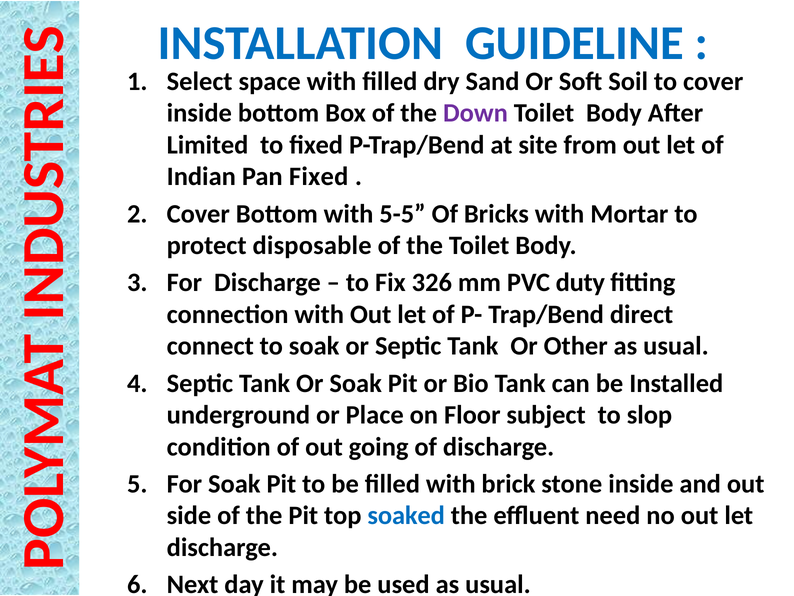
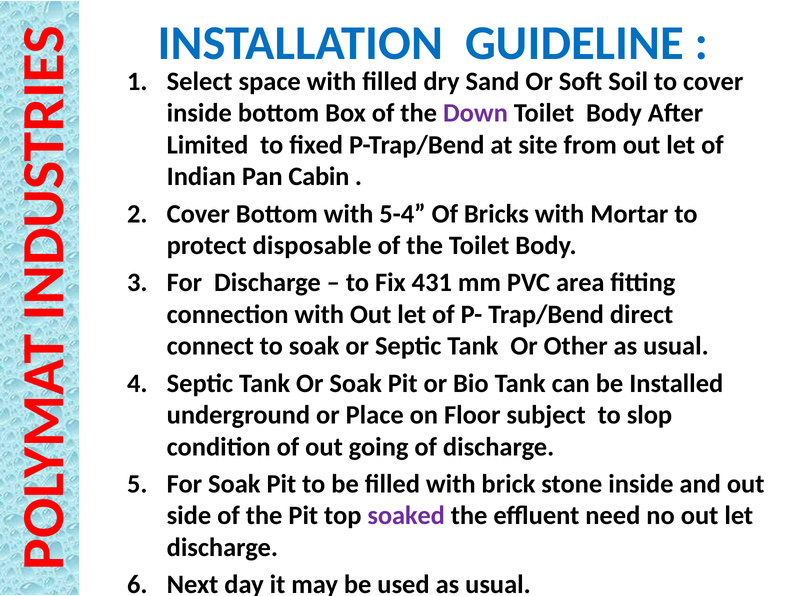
Pan Fixed: Fixed -> Cabin
5-5: 5-5 -> 5-4
326: 326 -> 431
duty: duty -> area
soaked colour: blue -> purple
